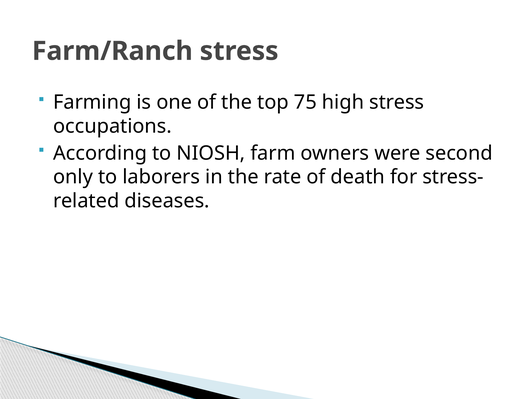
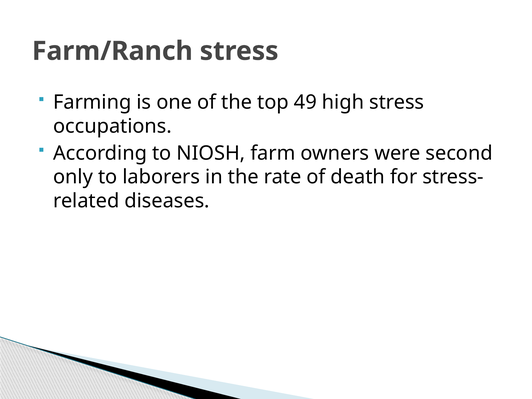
75: 75 -> 49
